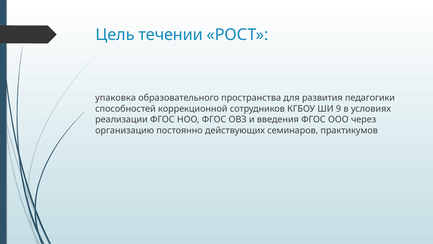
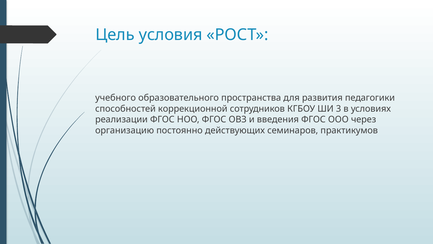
течении: течении -> условия
упаковка: упаковка -> учебного
9: 9 -> 3
